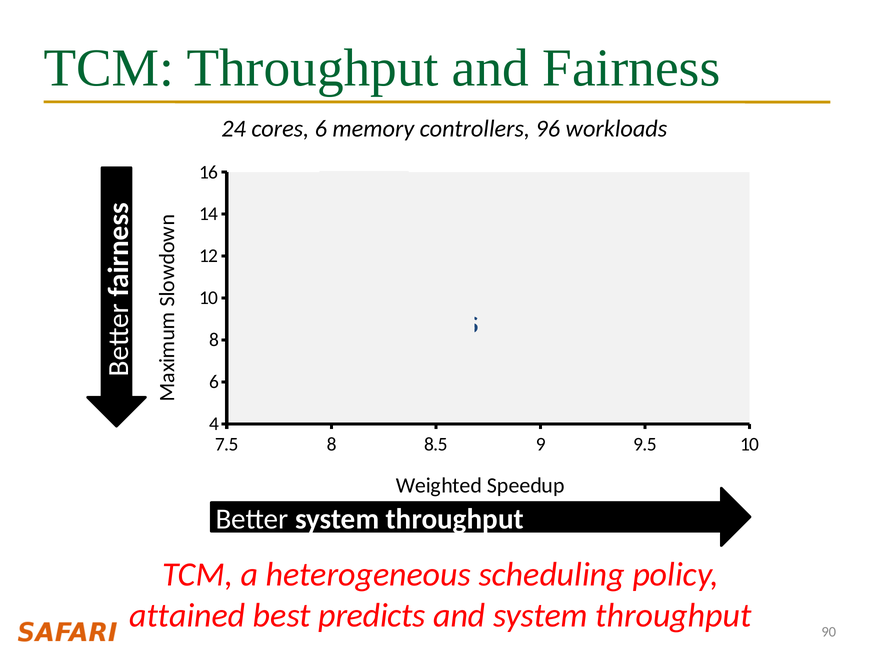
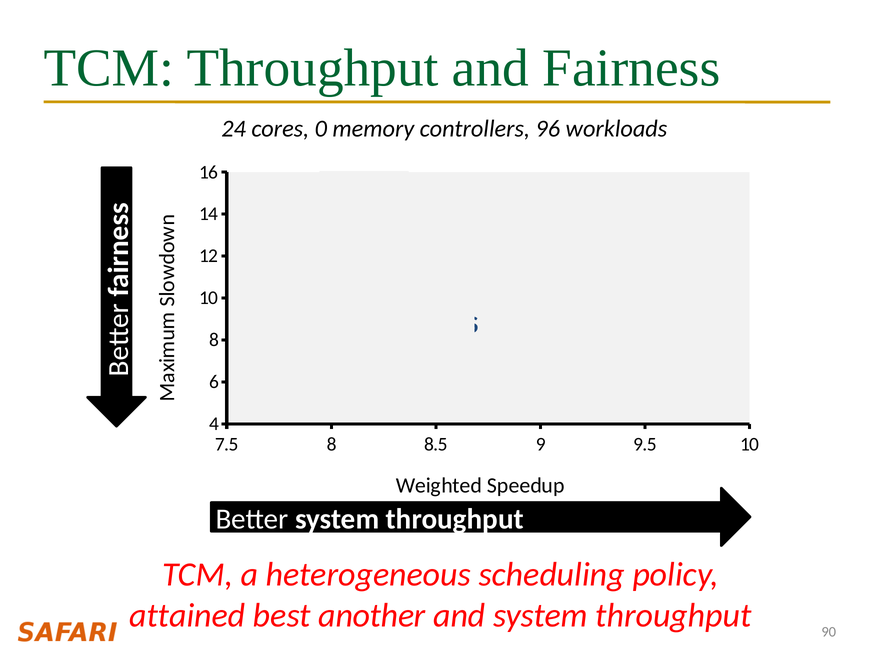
cores 6: 6 -> 0
predicts: predicts -> another
